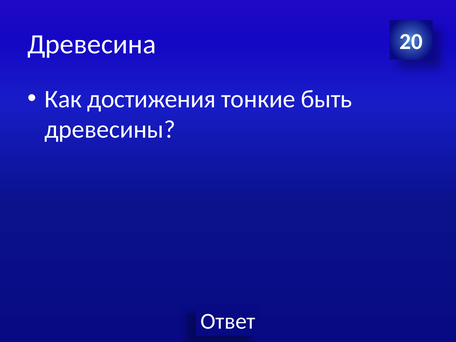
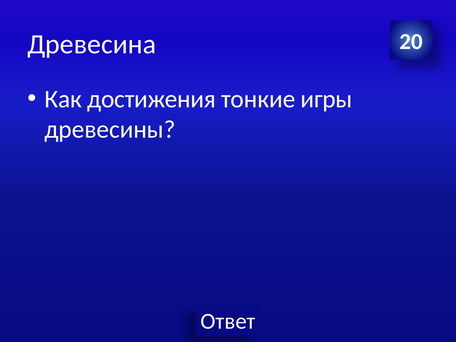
быть: быть -> игры
